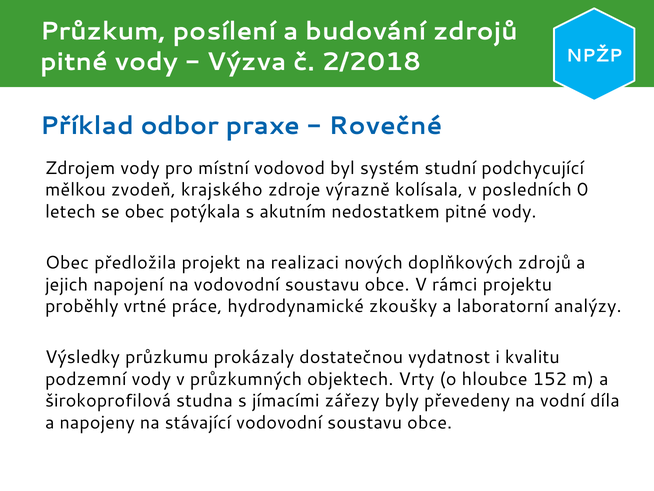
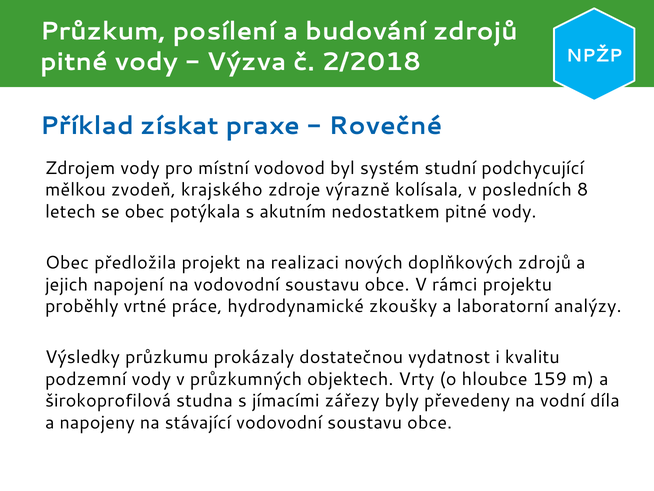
odbor: odbor -> získat
0: 0 -> 8
152: 152 -> 159
